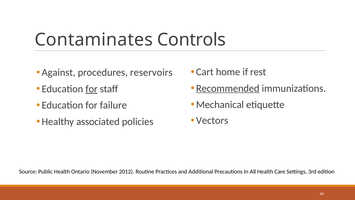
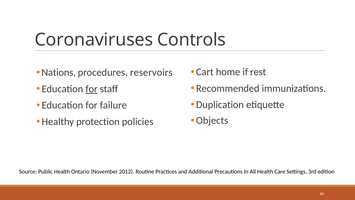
Contaminates: Contaminates -> Coronaviruses
Against: Against -> Nations
Recommended underline: present -> none
Mechanical: Mechanical -> Duplication
Vectors: Vectors -> Objects
associated: associated -> protection
